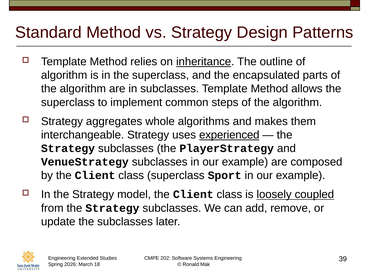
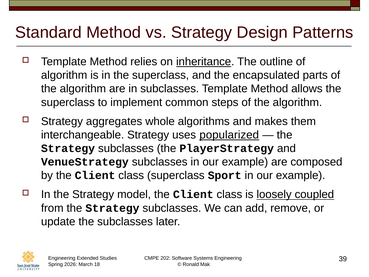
experienced: experienced -> popularized
